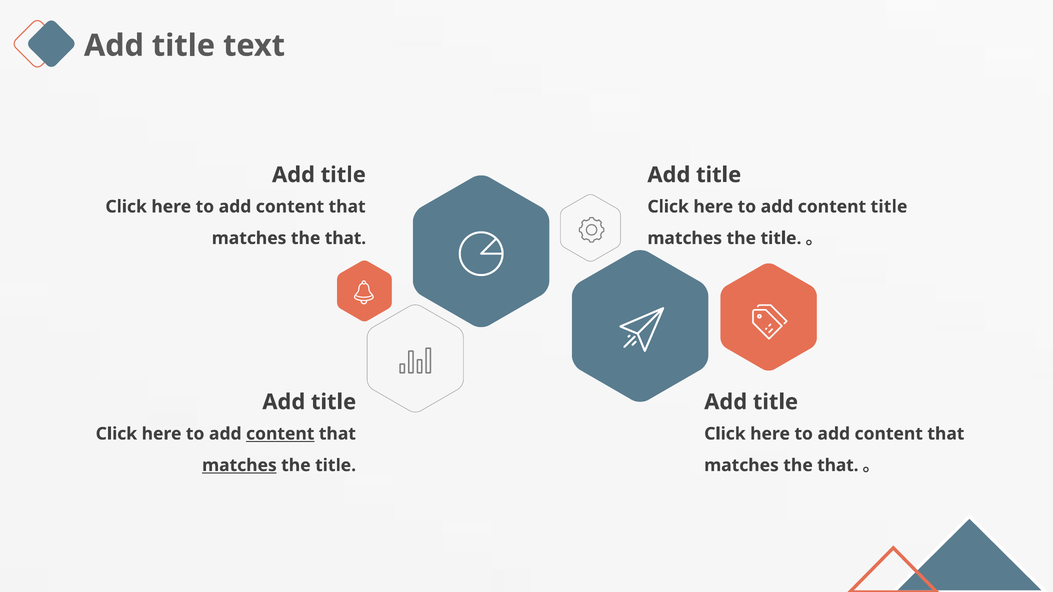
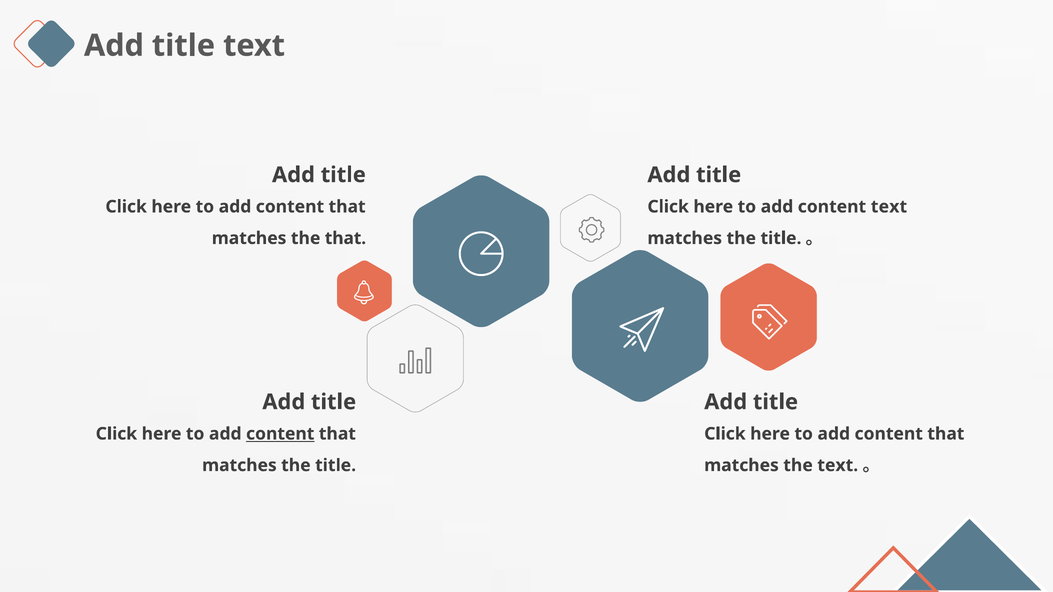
content title: title -> text
matches at (239, 466) underline: present -> none
that at (838, 466): that -> text
